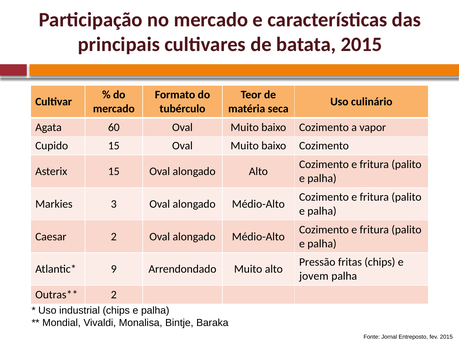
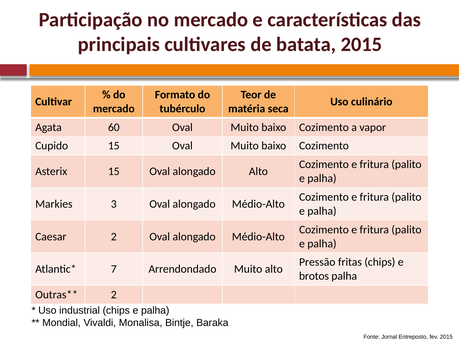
9: 9 -> 7
jovem: jovem -> brotos
